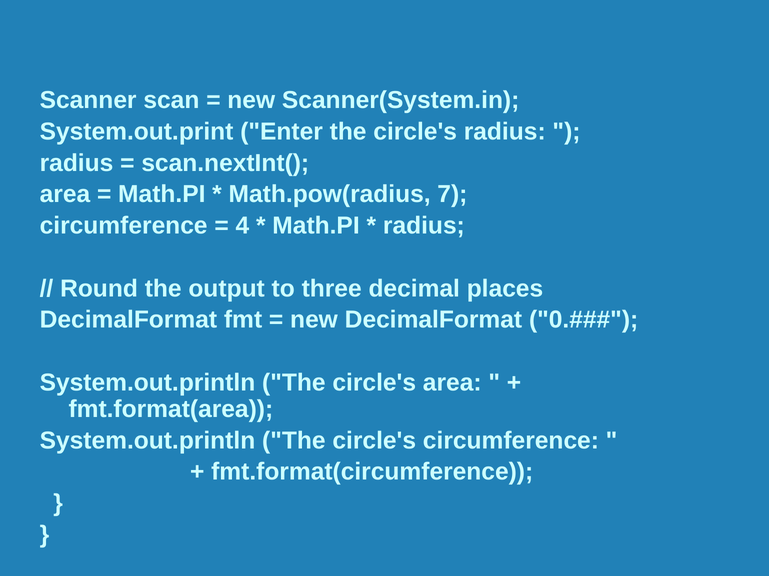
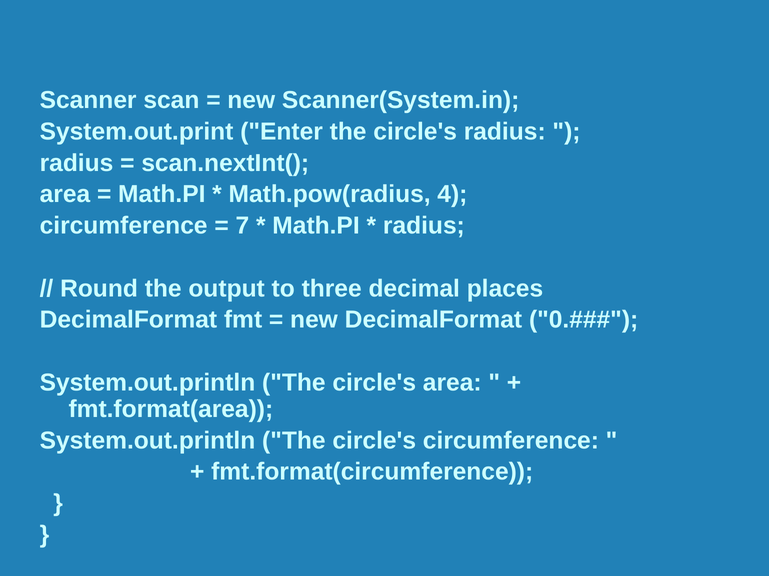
7: 7 -> 4
4: 4 -> 7
